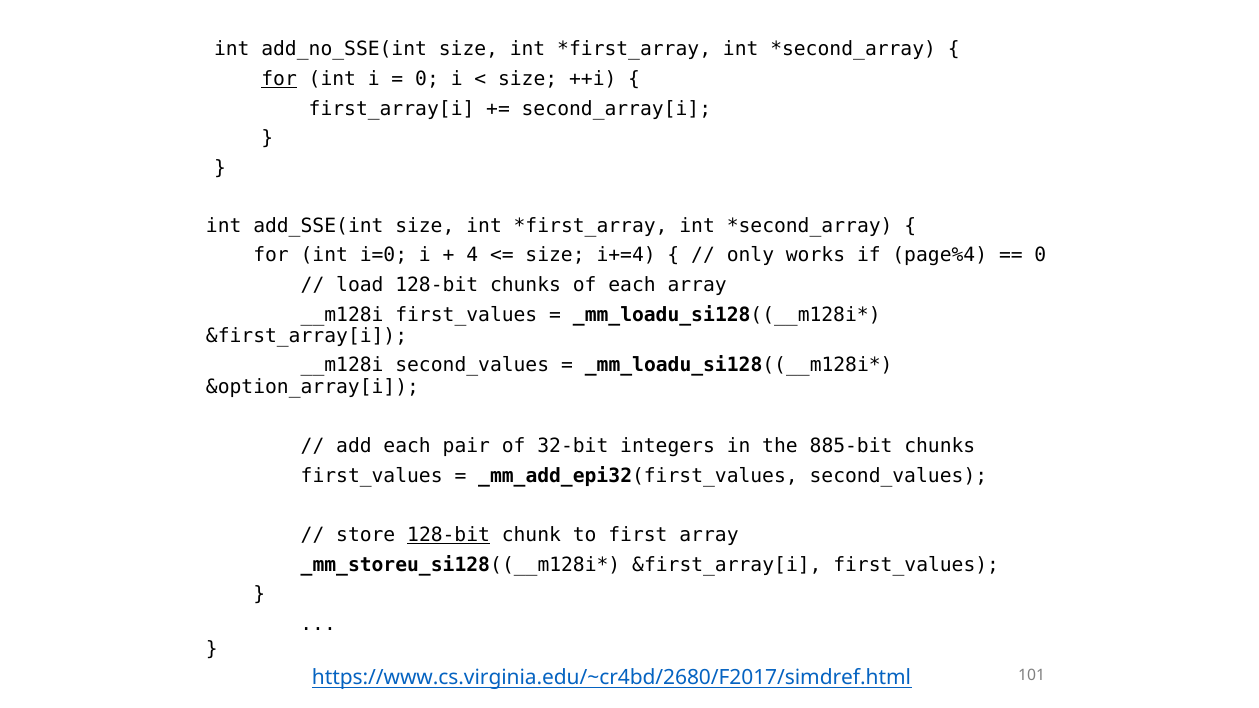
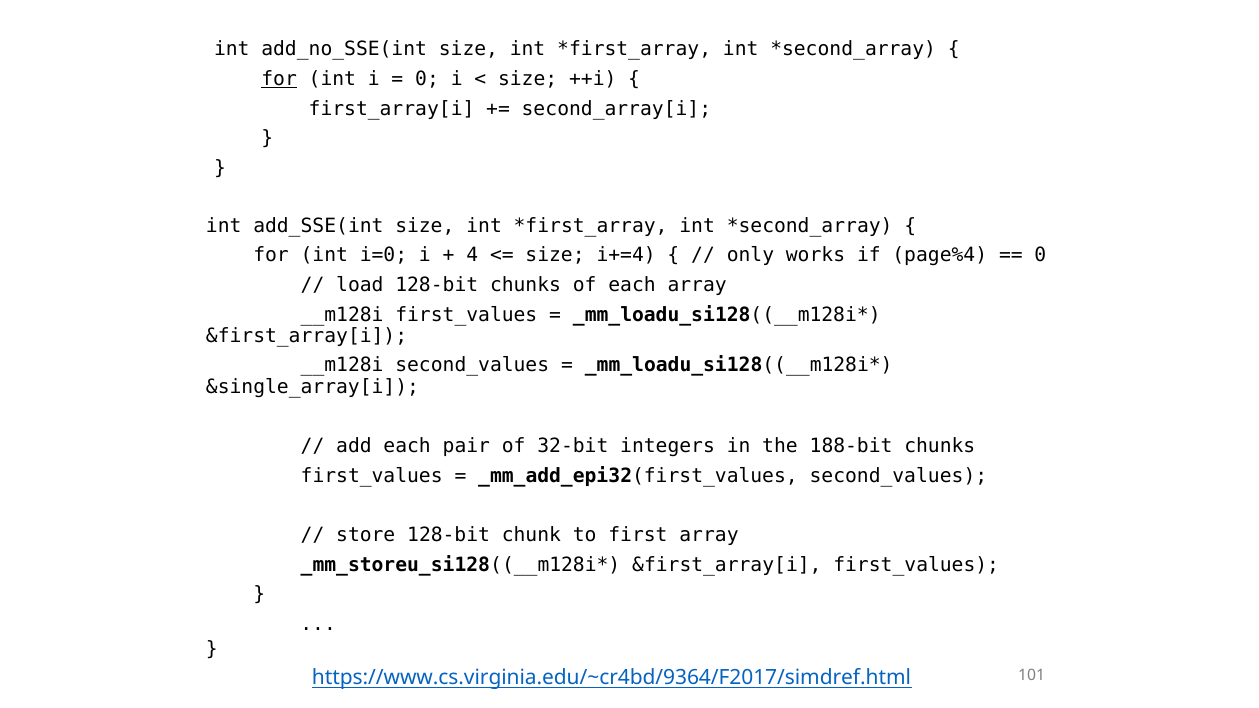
&option_array[i: &option_array[i -> &single_array[i
885-bit: 885-bit -> 188-bit
128-bit at (449, 535) underline: present -> none
https://www.cs.virginia.edu/~cr4bd/2680/F2017/simdref.html: https://www.cs.virginia.edu/~cr4bd/2680/F2017/simdref.html -> https://www.cs.virginia.edu/~cr4bd/9364/F2017/simdref.html
